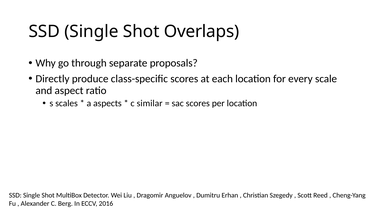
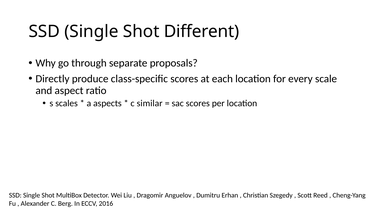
Overlaps: Overlaps -> Different
